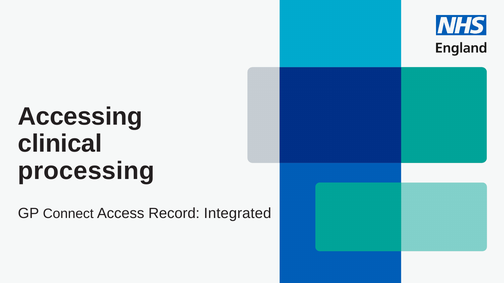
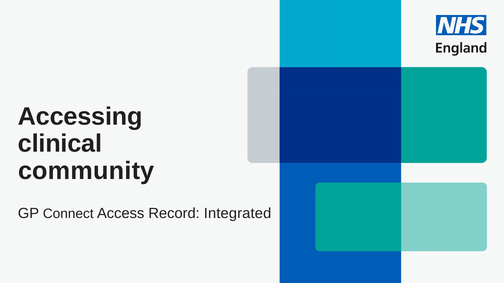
processing: processing -> community
